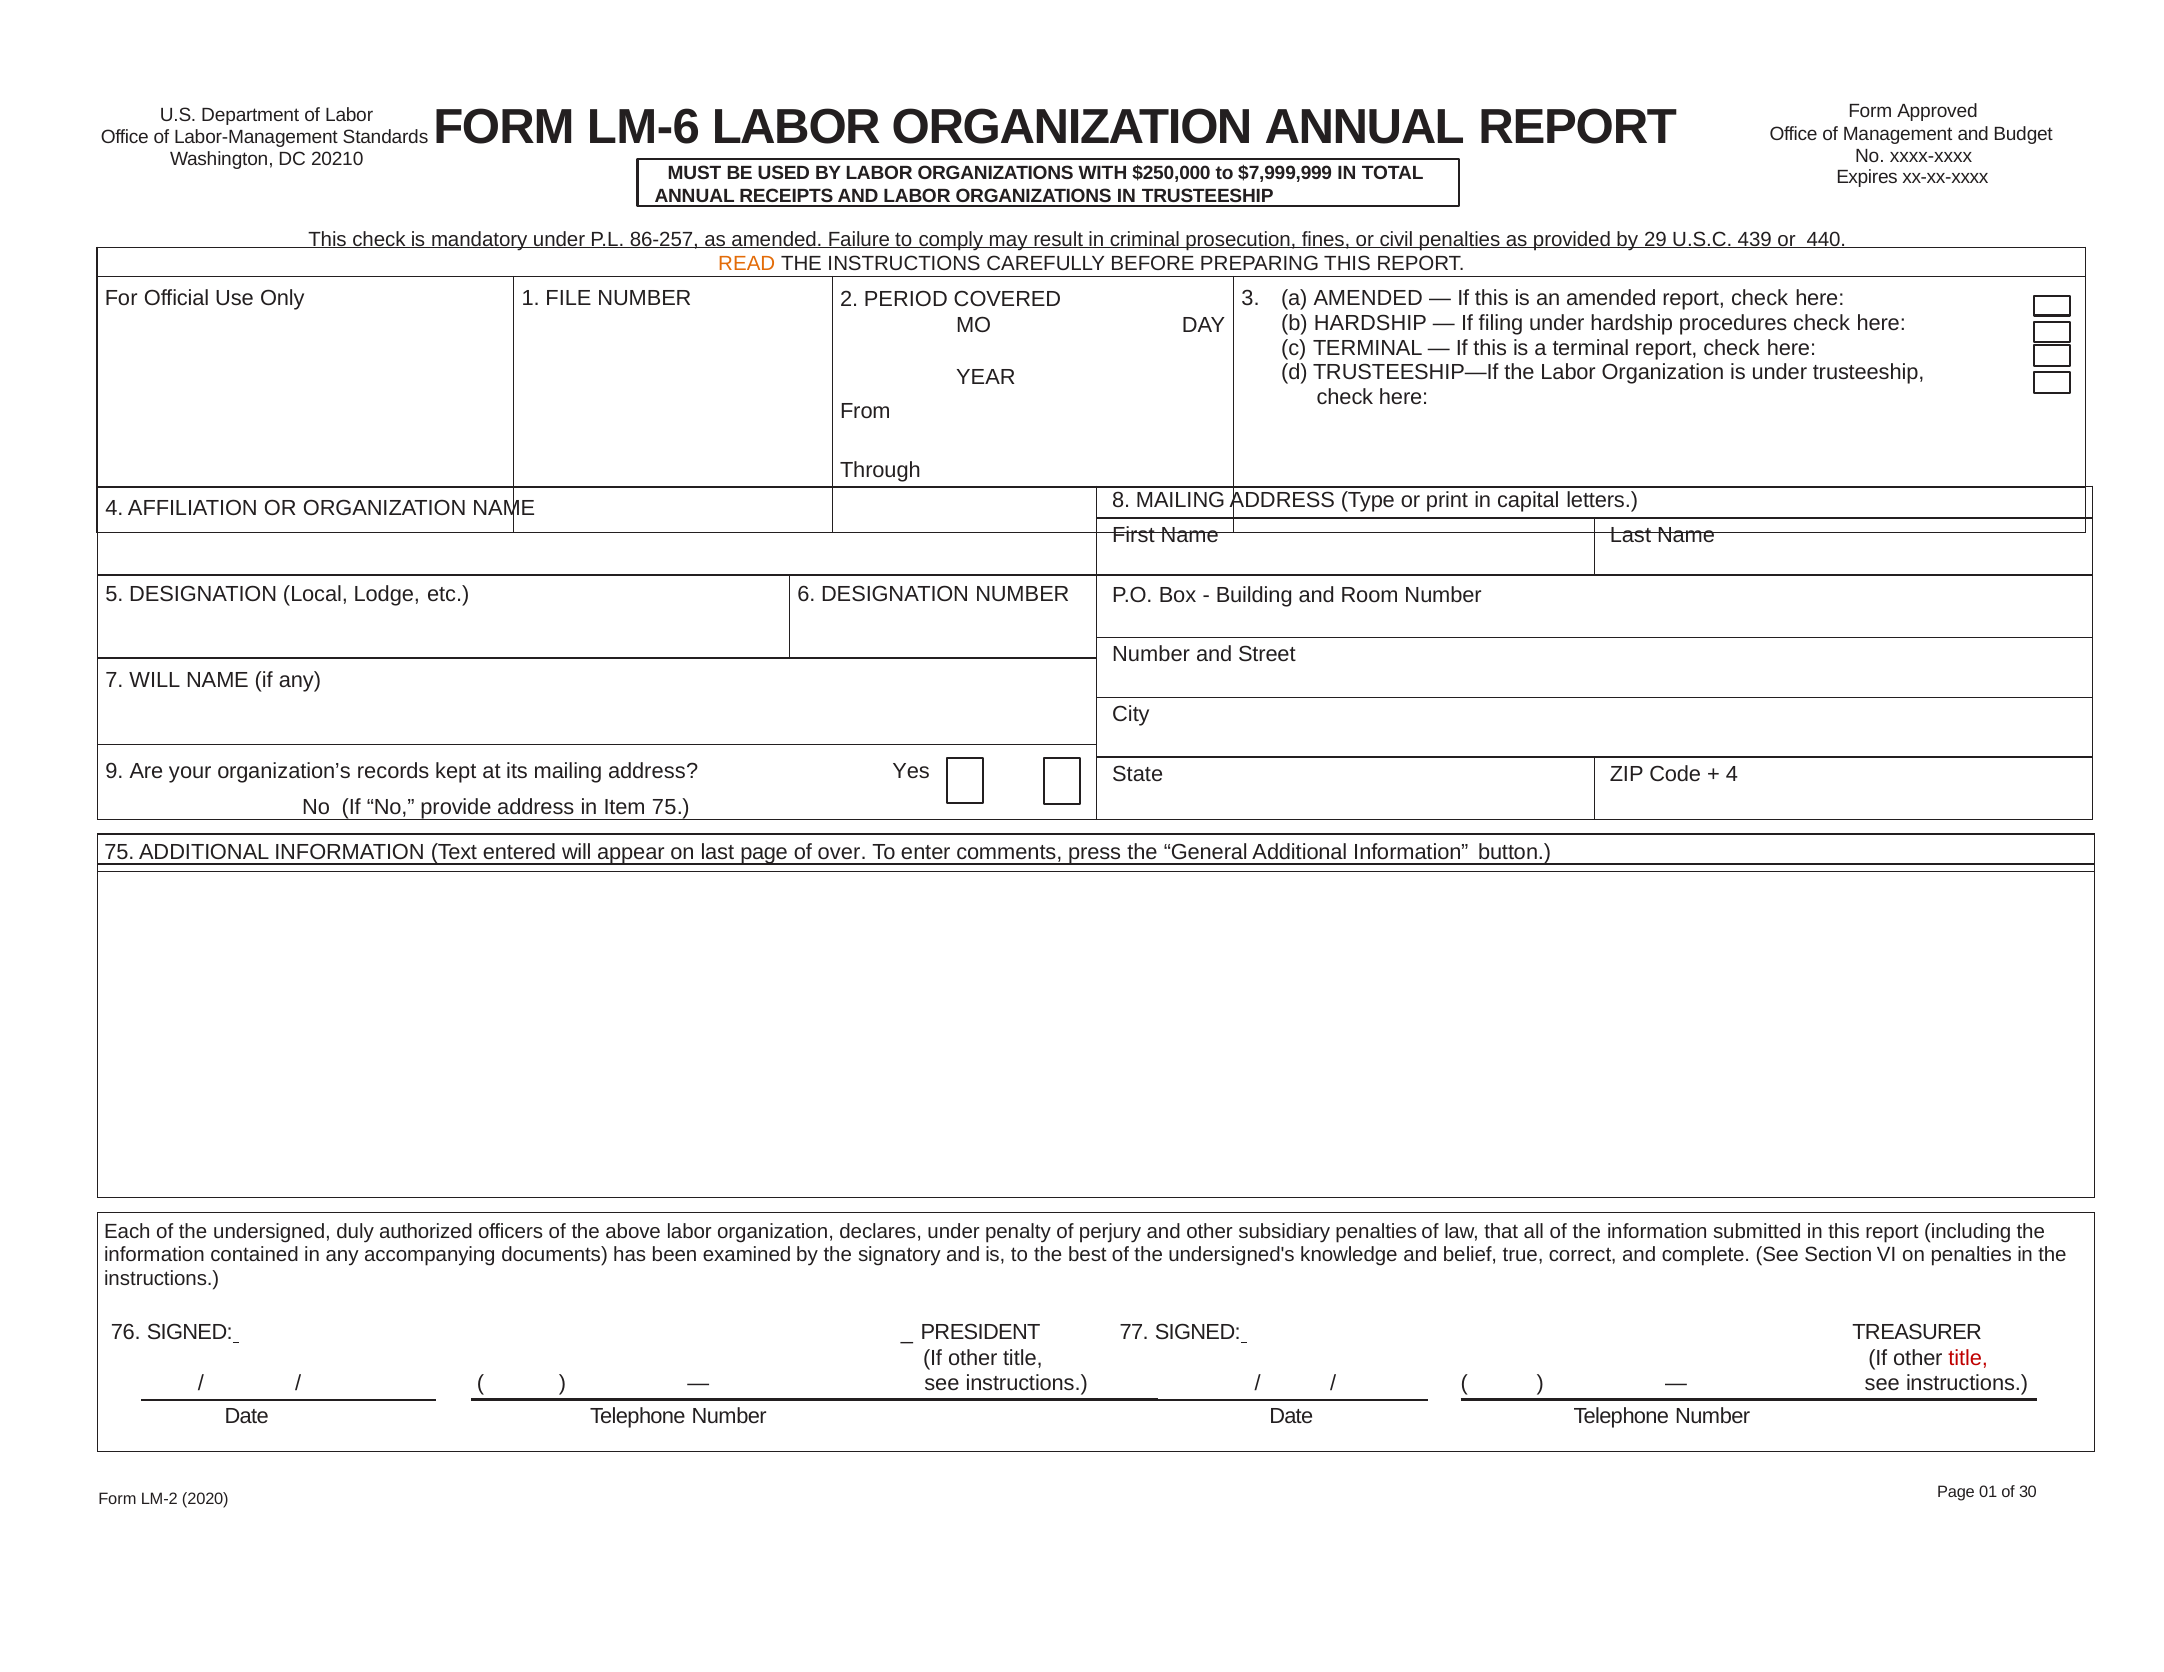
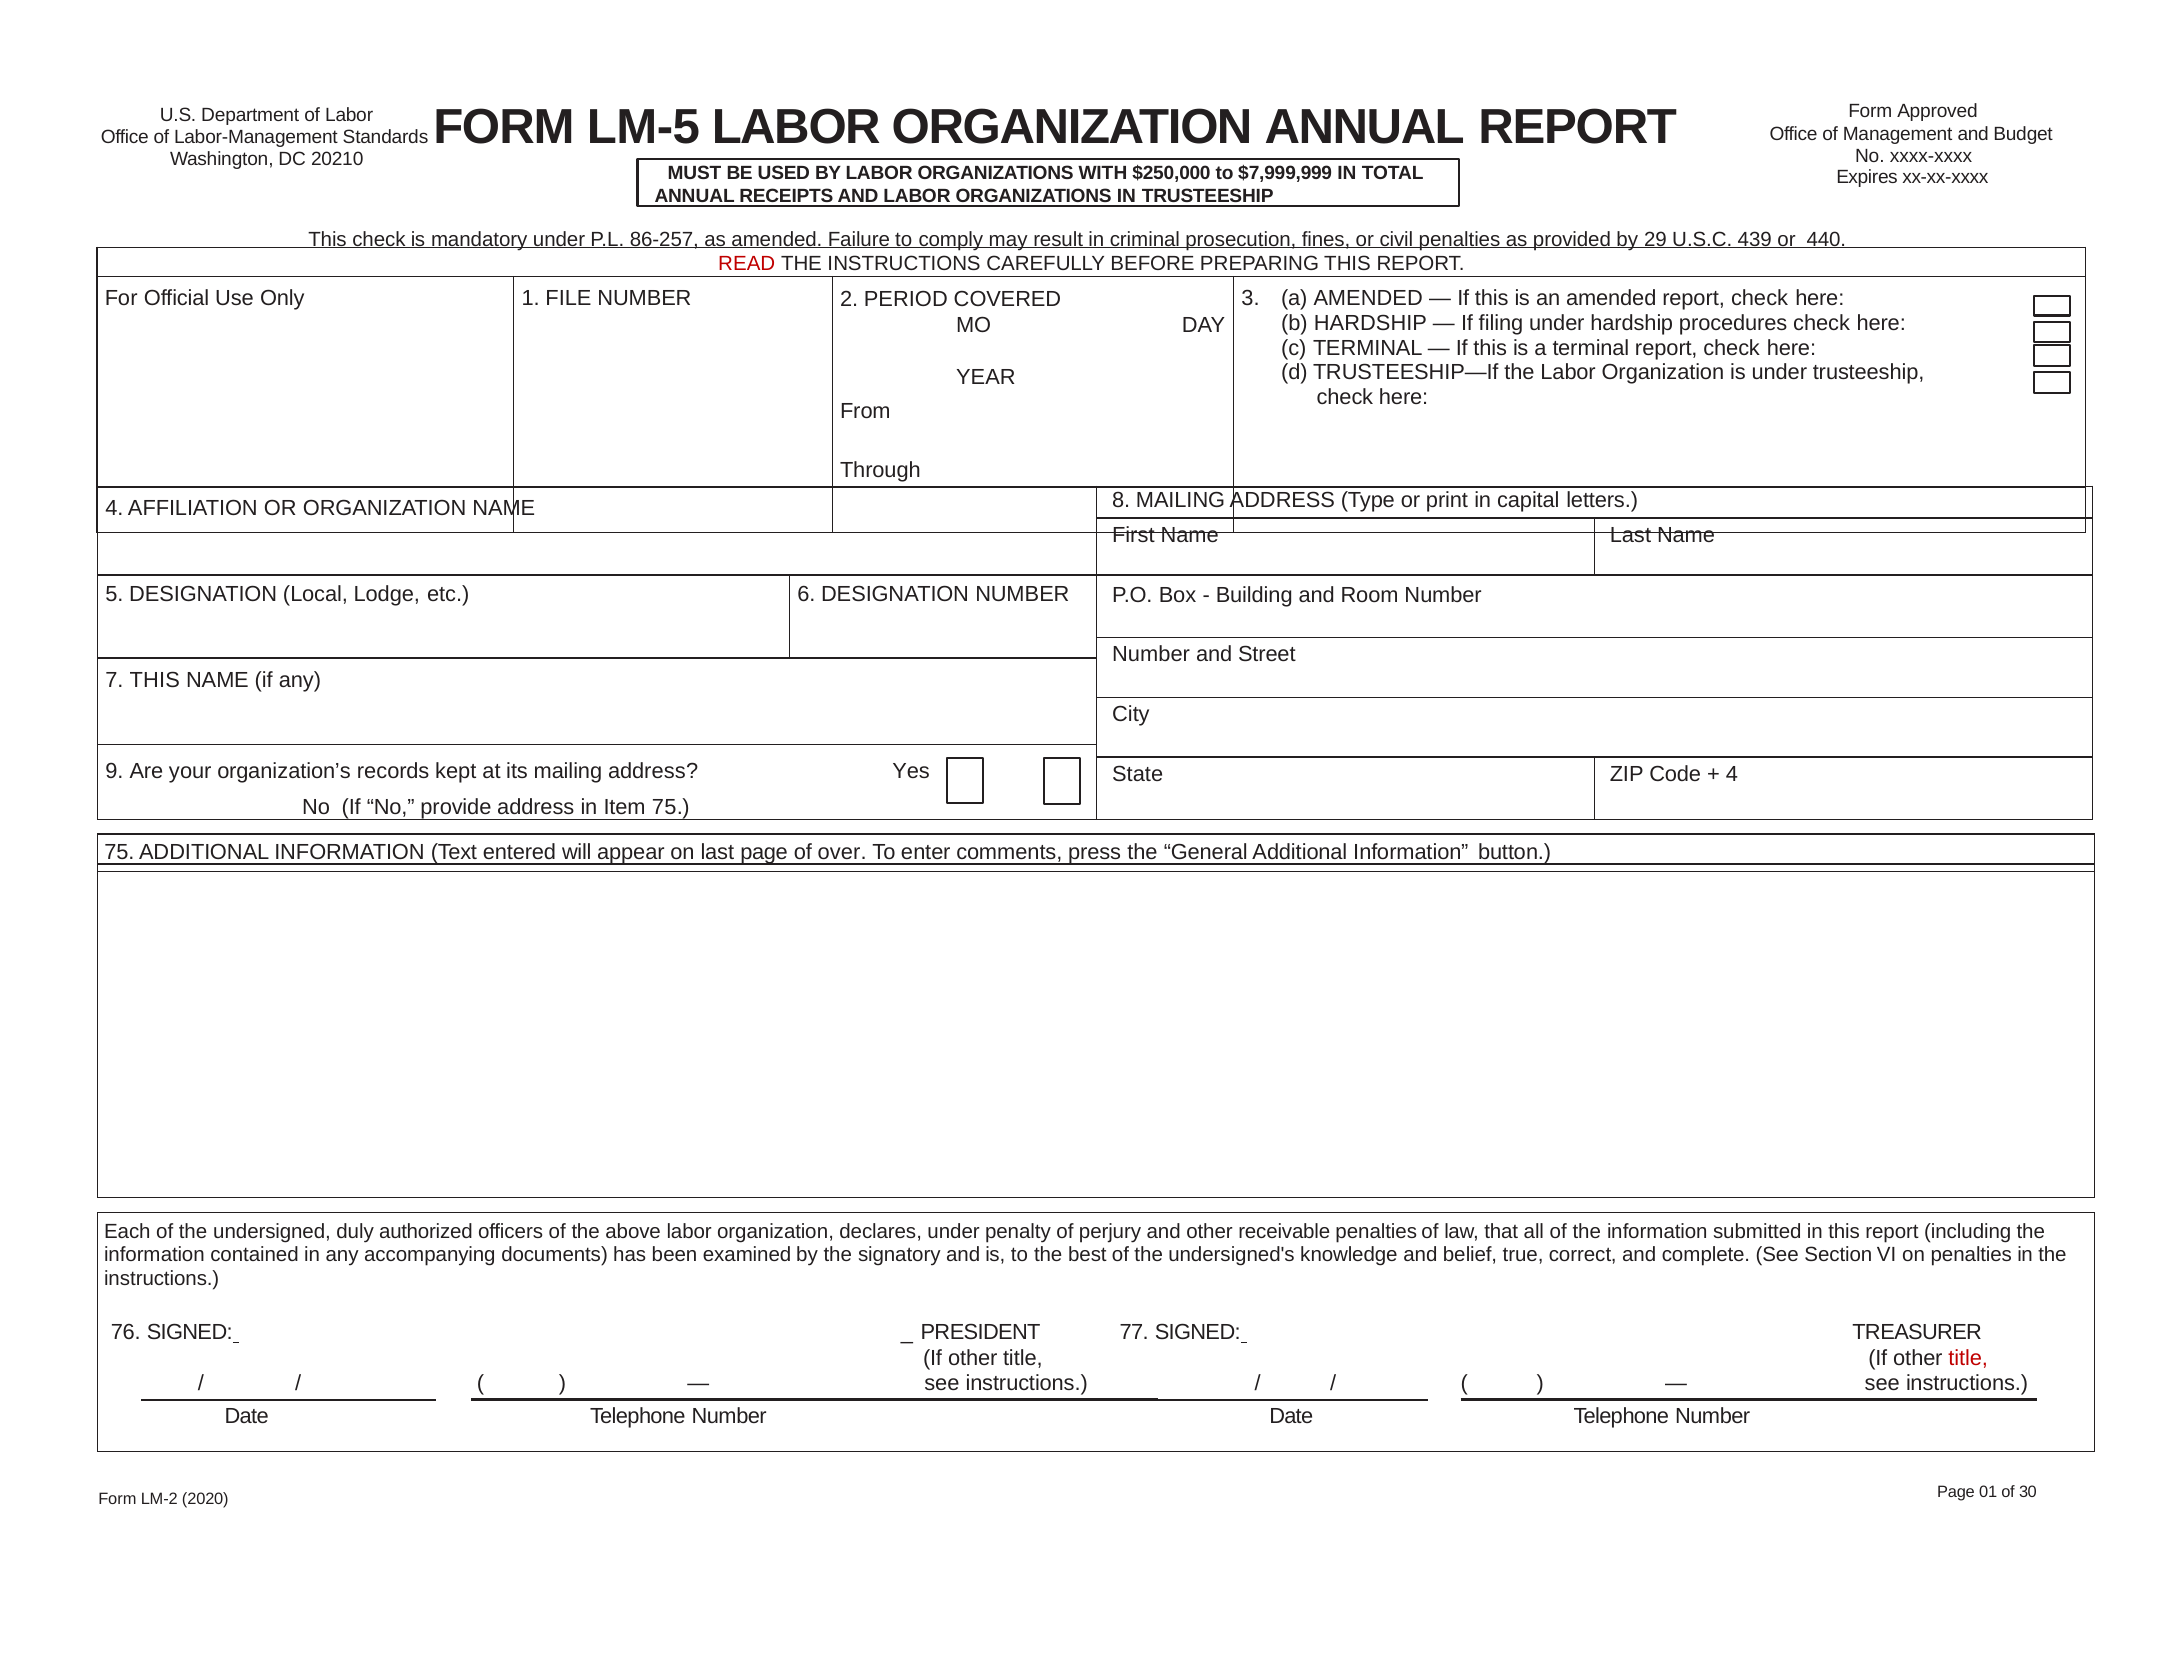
LM-6: LM-6 -> LM-5
READ colour: orange -> red
7 WILL: WILL -> THIS
subsidiary: subsidiary -> receivable
